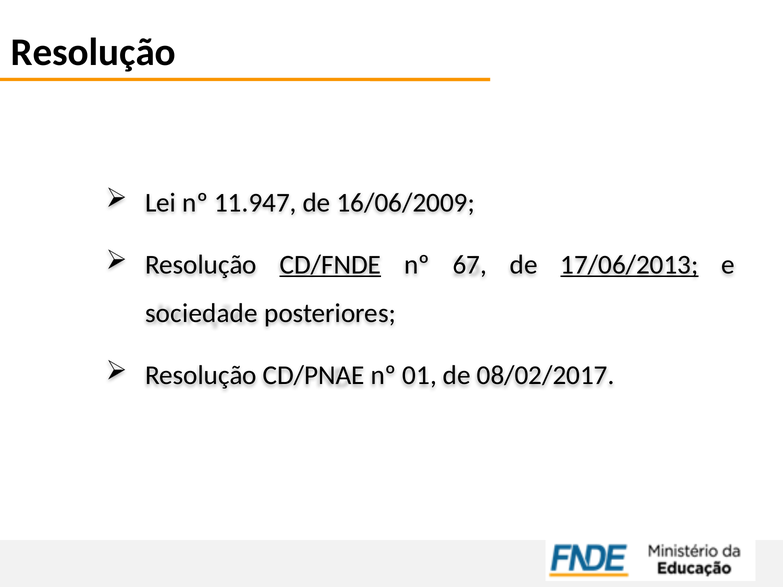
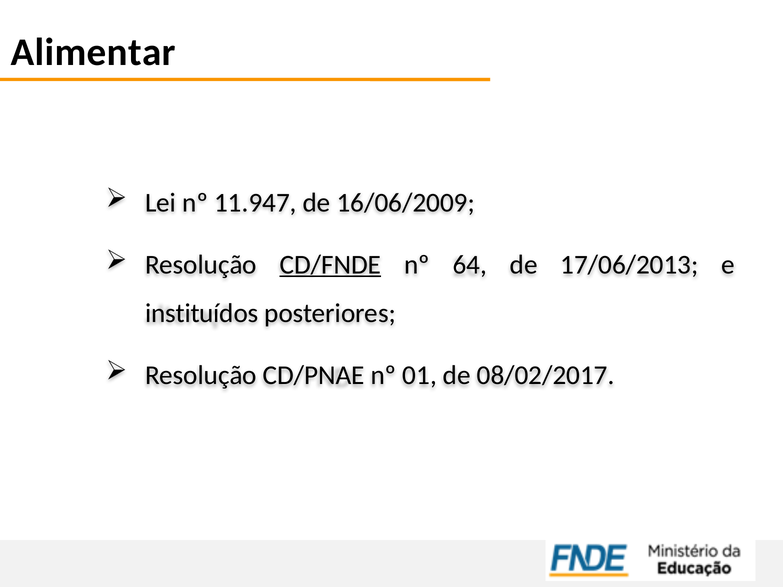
Resolução at (93, 53): Resolução -> Alimentar
67: 67 -> 64
17/06/2013 underline: present -> none
sociedade: sociedade -> instituídos
